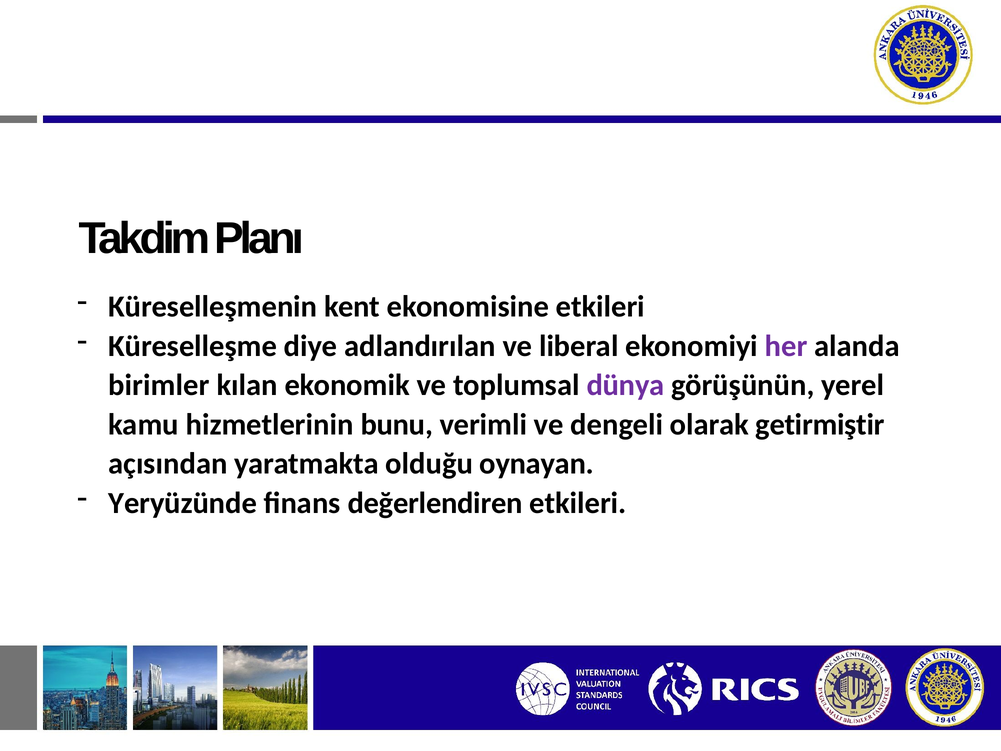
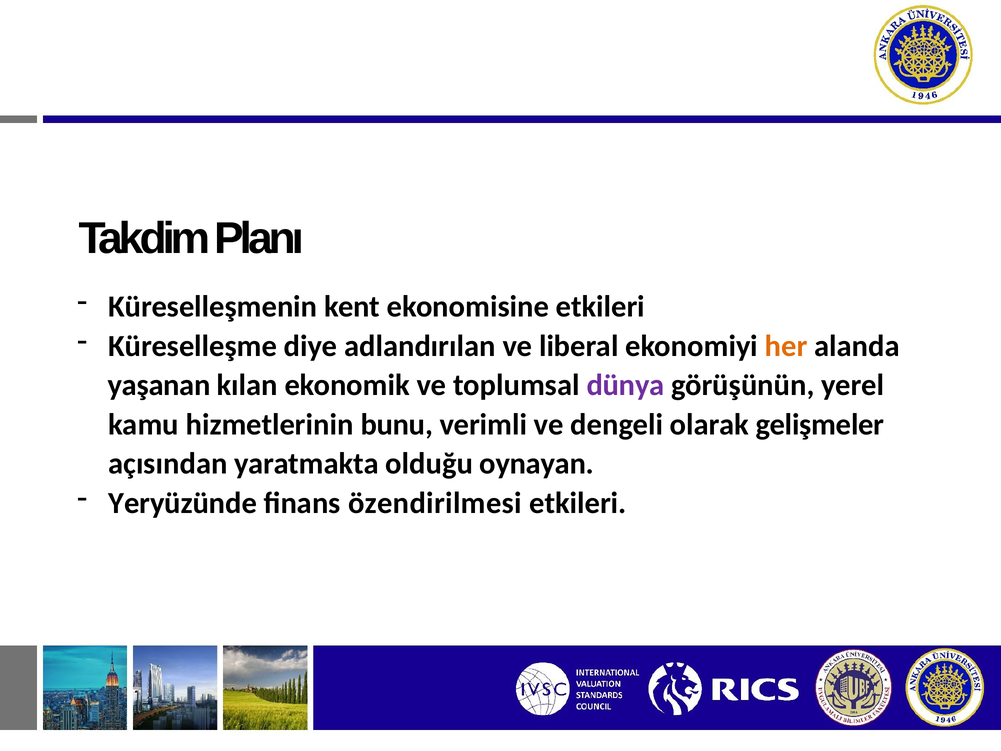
her colour: purple -> orange
birimler: birimler -> yaşanan
getirmiştir: getirmiştir -> gelişmeler
değerlendiren: değerlendiren -> özendirilmesi
